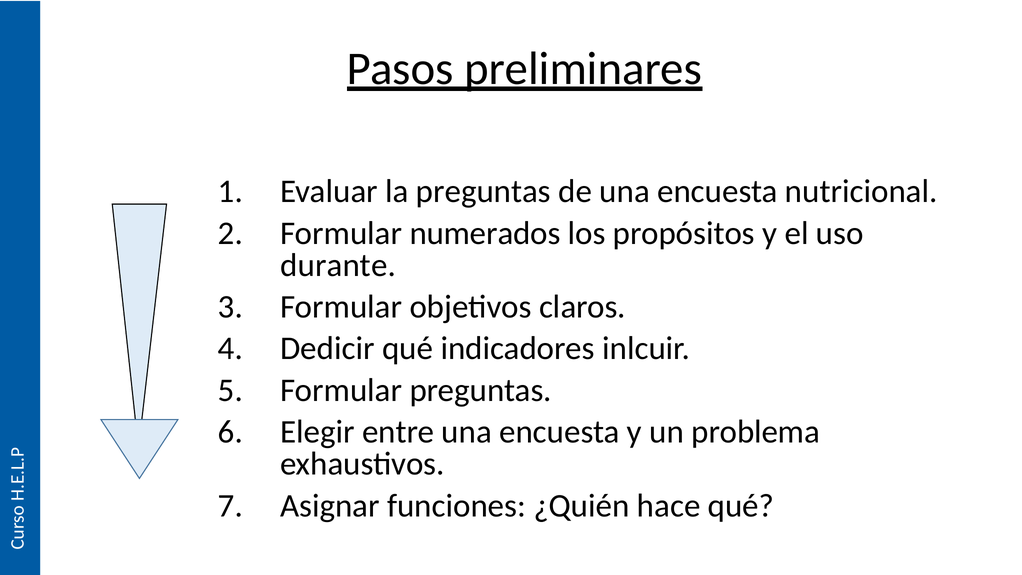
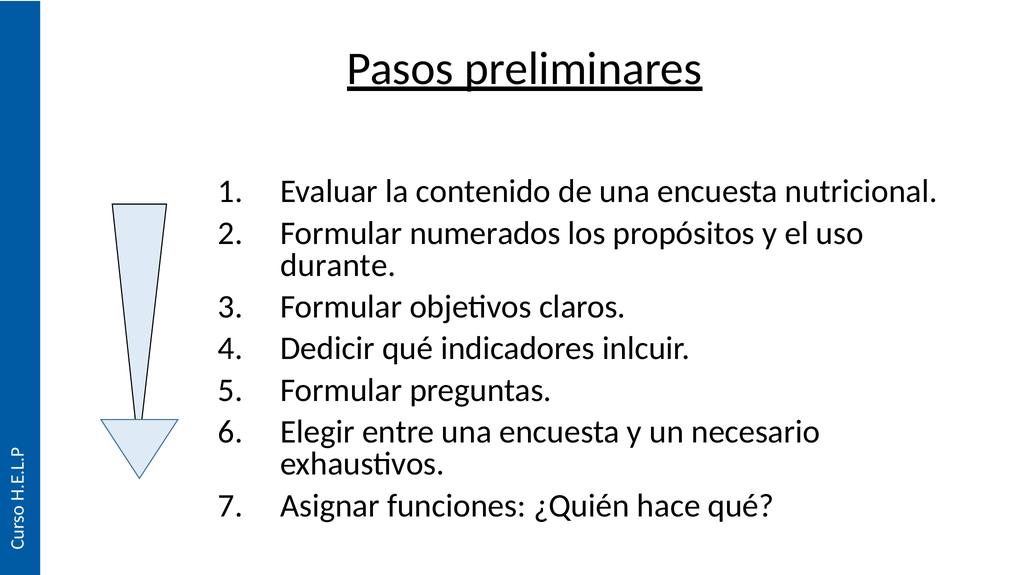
la preguntas: preguntas -> contenido
problema: problema -> necesario
